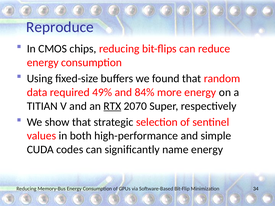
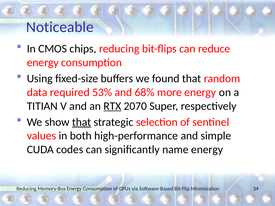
Reproduce: Reproduce -> Noticeable
49%: 49% -> 53%
84%: 84% -> 68%
that at (82, 122) underline: none -> present
